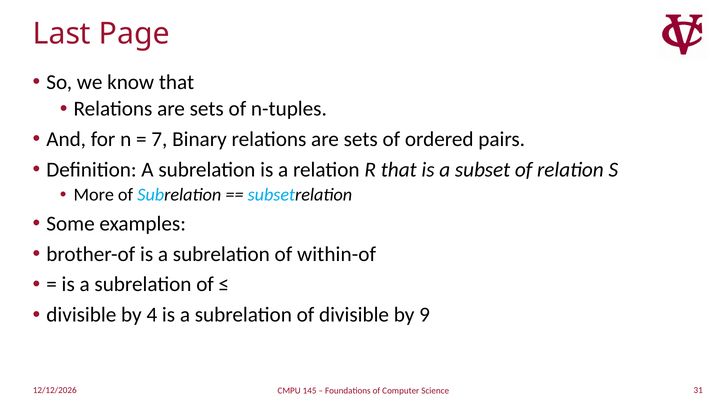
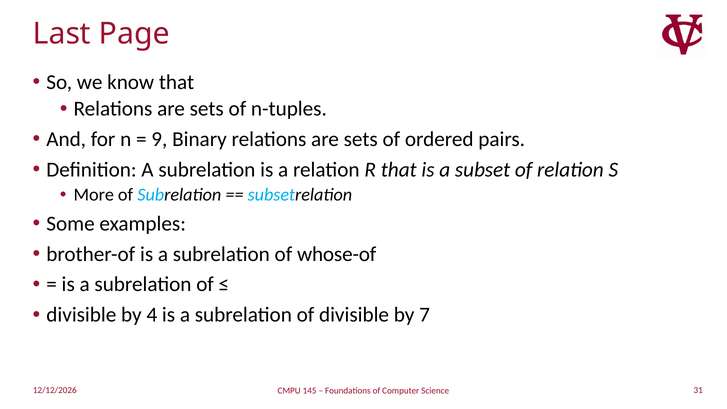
7: 7 -> 9
within-of: within-of -> whose-of
9: 9 -> 7
